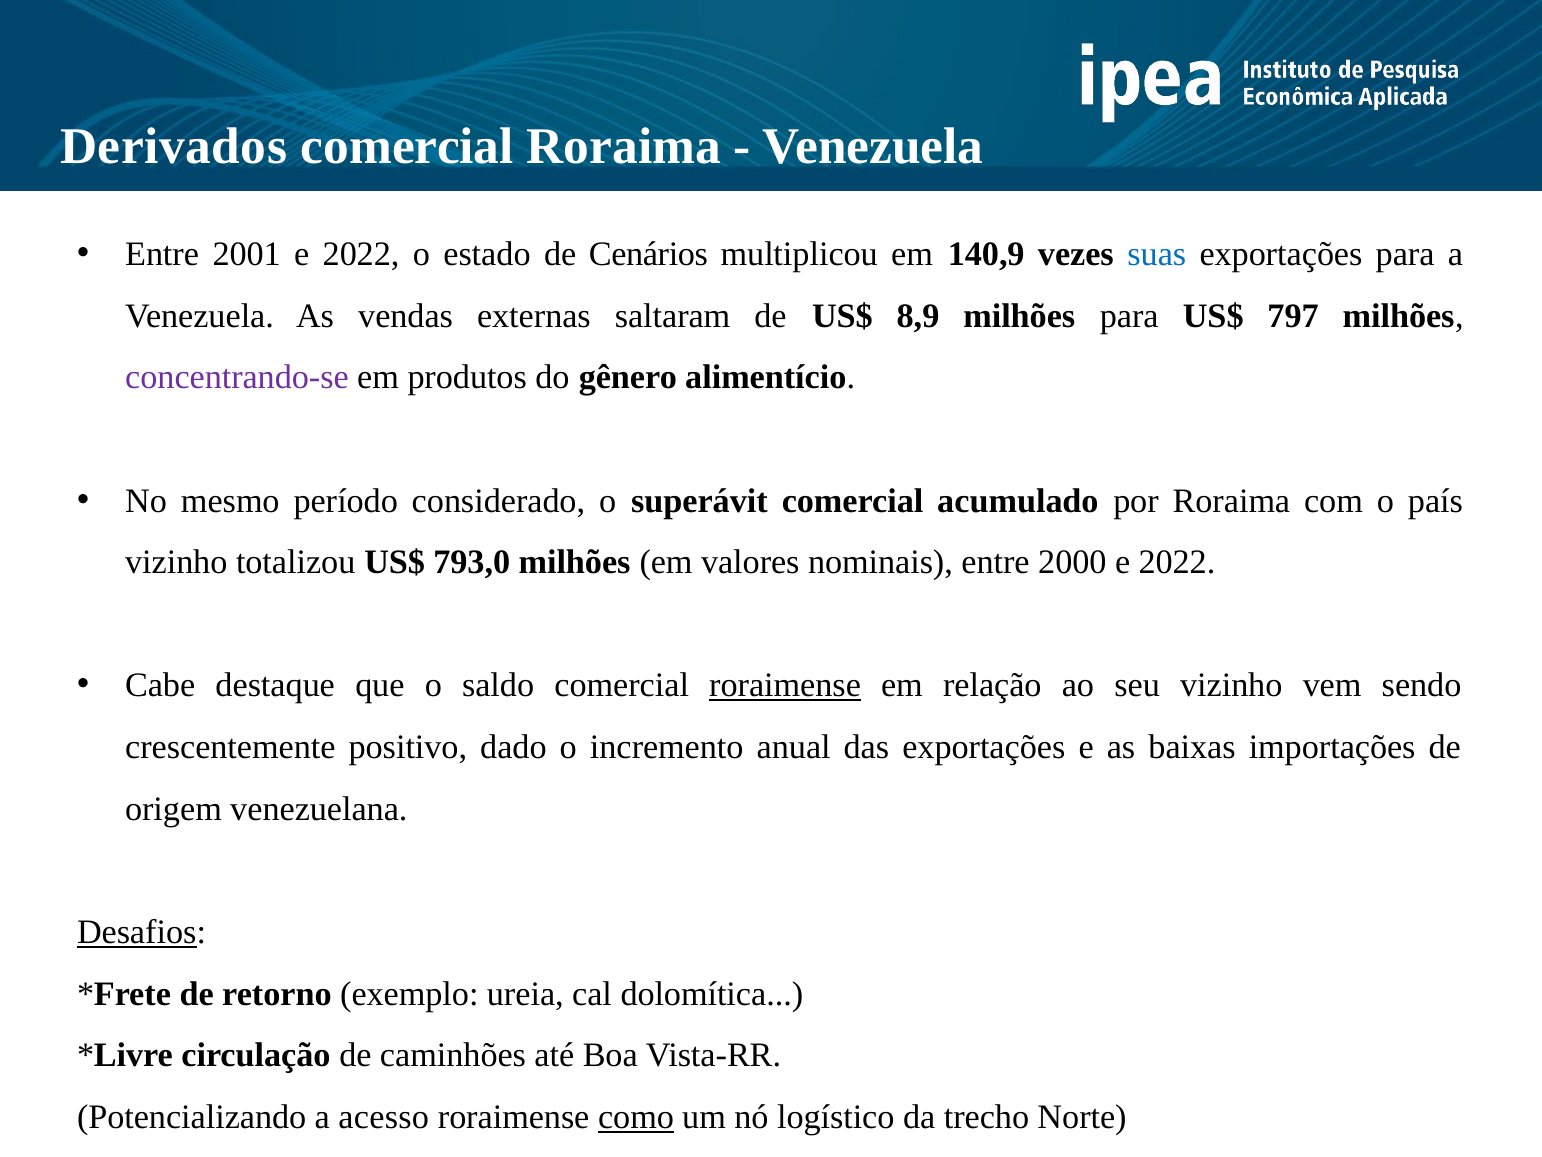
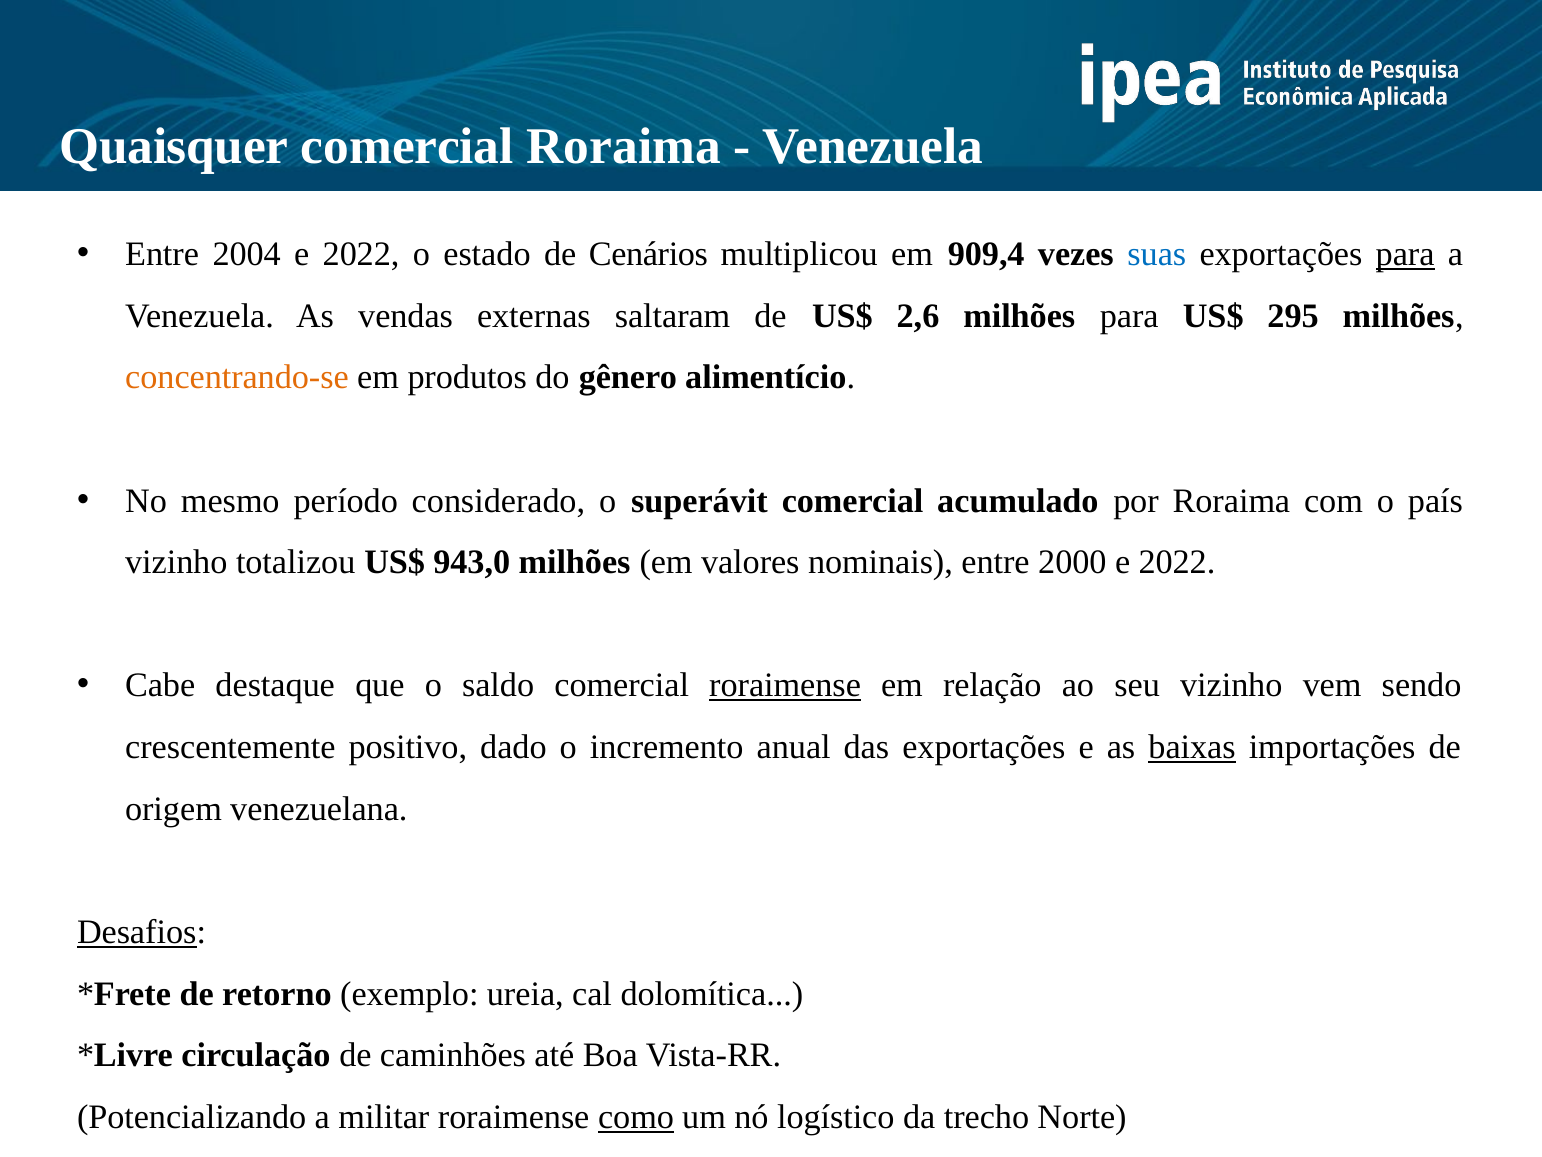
Derivados: Derivados -> Quaisquer
2001: 2001 -> 2004
140,9: 140,9 -> 909,4
para at (1405, 254) underline: none -> present
8,9: 8,9 -> 2,6
797: 797 -> 295
concentrando-se colour: purple -> orange
793,0: 793,0 -> 943,0
baixas underline: none -> present
acesso: acesso -> militar
